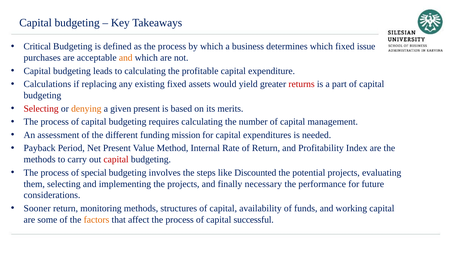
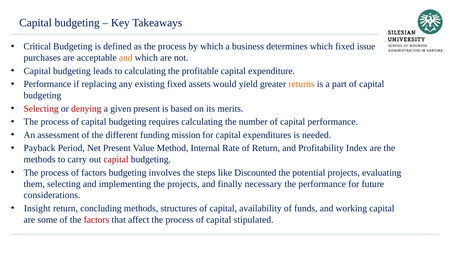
Calculations at (47, 84): Calculations -> Performance
returns colour: red -> orange
denying colour: orange -> red
capital management: management -> performance
of special: special -> factors
Sooner: Sooner -> Insight
monitoring: monitoring -> concluding
factors at (96, 219) colour: orange -> red
successful: successful -> stipulated
